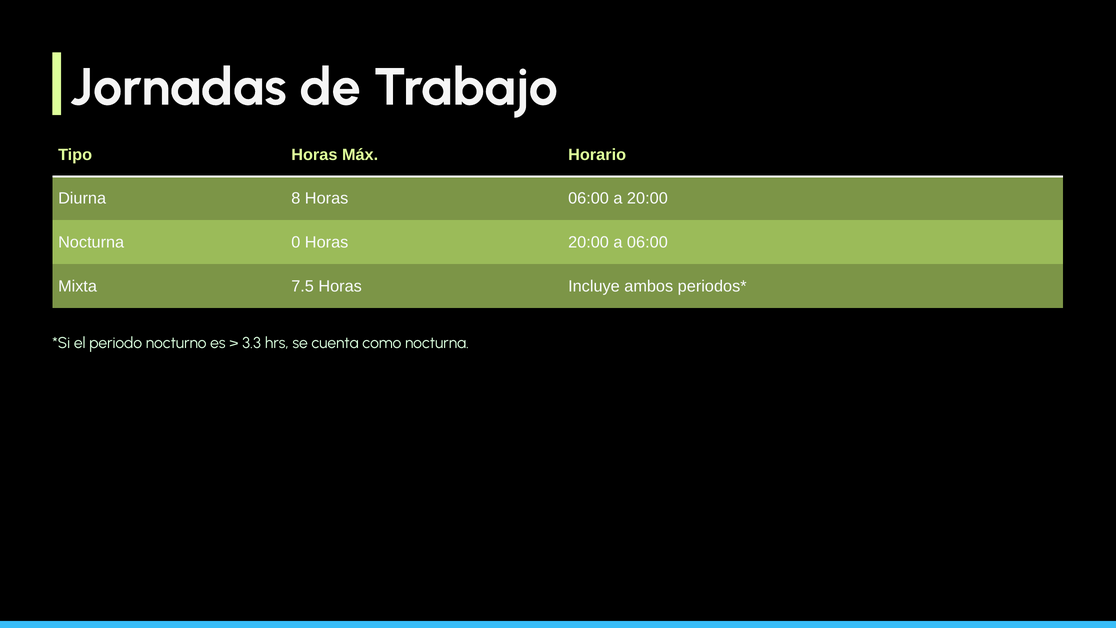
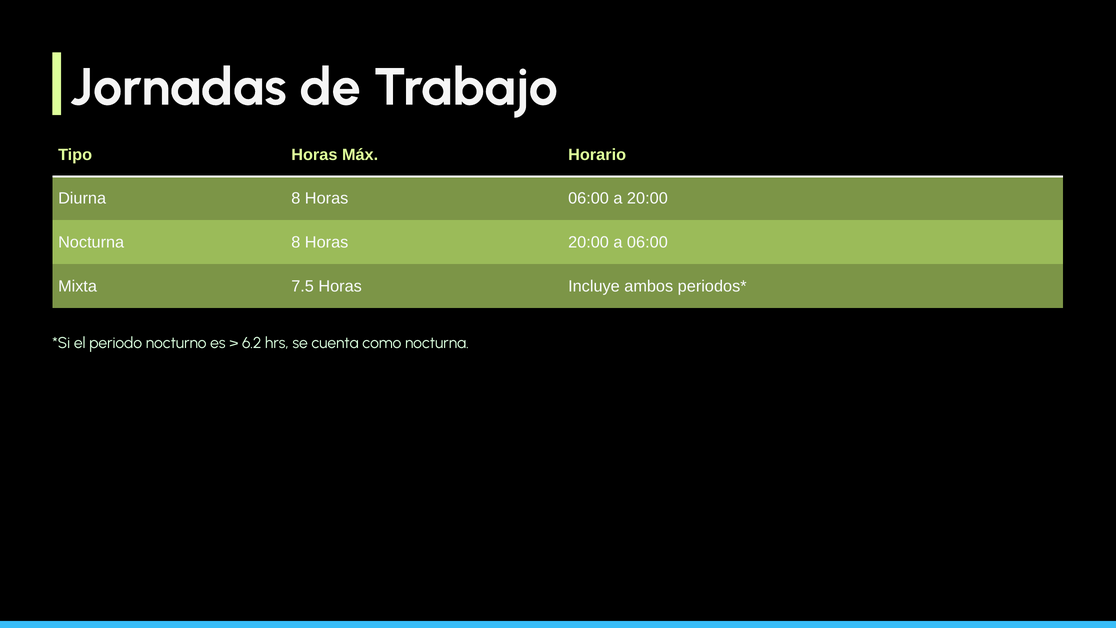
Nocturna 0: 0 -> 8
3.3: 3.3 -> 6.2
